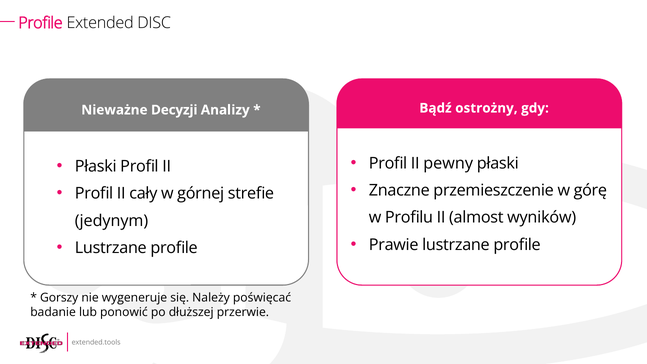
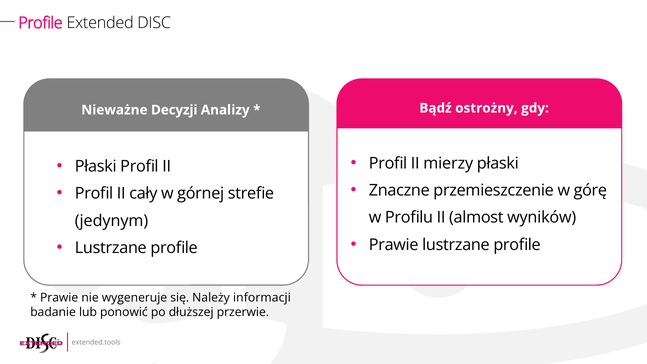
pewny: pewny -> mierzy
Gorszy at (59, 298): Gorszy -> Prawie
poświęcać: poświęcać -> informacji
